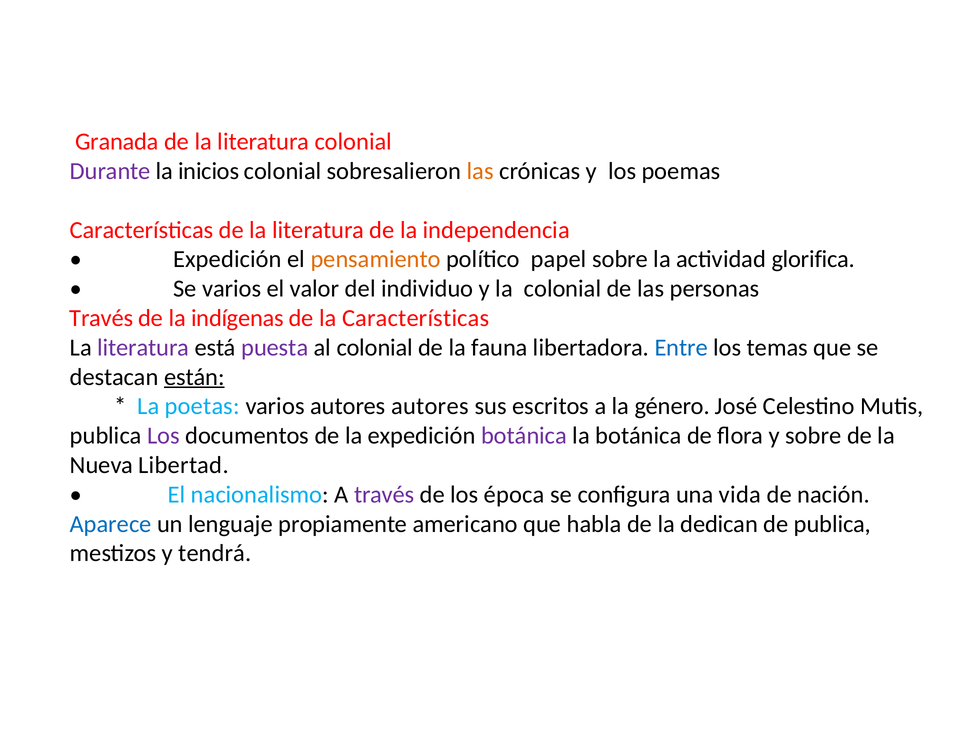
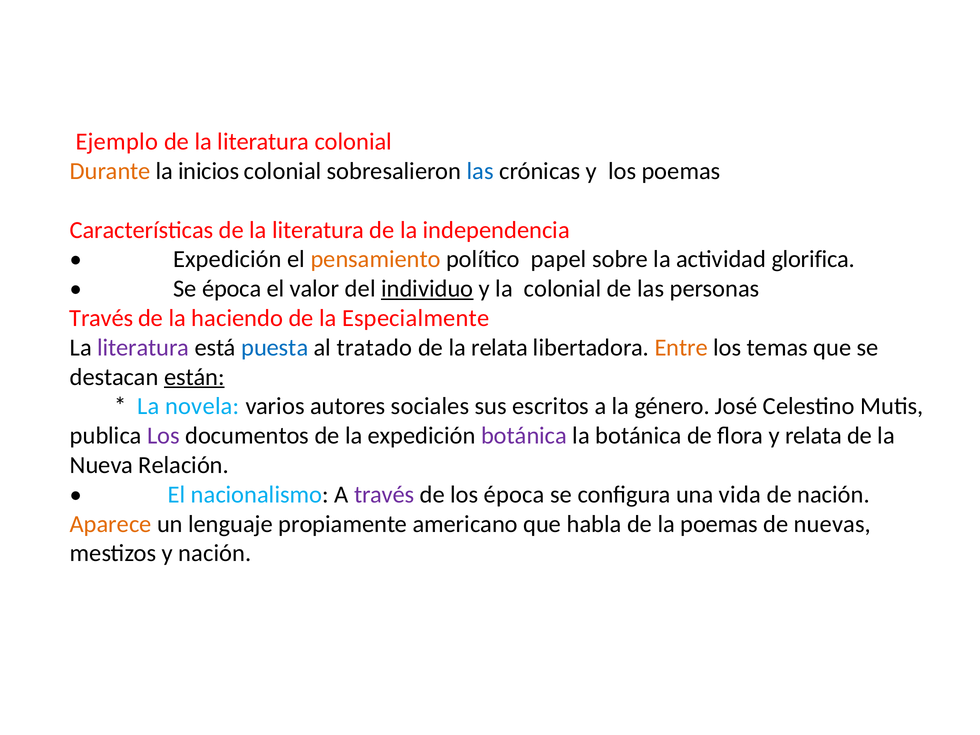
Granada: Granada -> Ejemplo
Durante colour: purple -> orange
las at (480, 171) colour: orange -> blue
Se varios: varios -> época
individuo underline: none -> present
indígenas: indígenas -> haciendo
la Características: Características -> Especialmente
puesta colour: purple -> blue
al colonial: colonial -> tratado
la fauna: fauna -> relata
Entre colour: blue -> orange
poetas: poetas -> novela
autores autores: autores -> sociales
y sobre: sobre -> relata
Libertad: Libertad -> Relación
Aparece colour: blue -> orange
la dedican: dedican -> poemas
de publica: publica -> nuevas
y tendrá: tendrá -> nación
